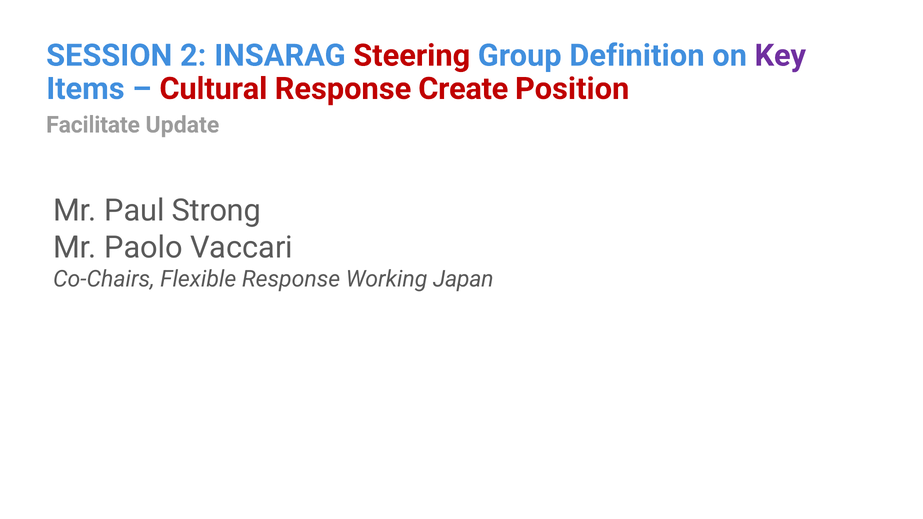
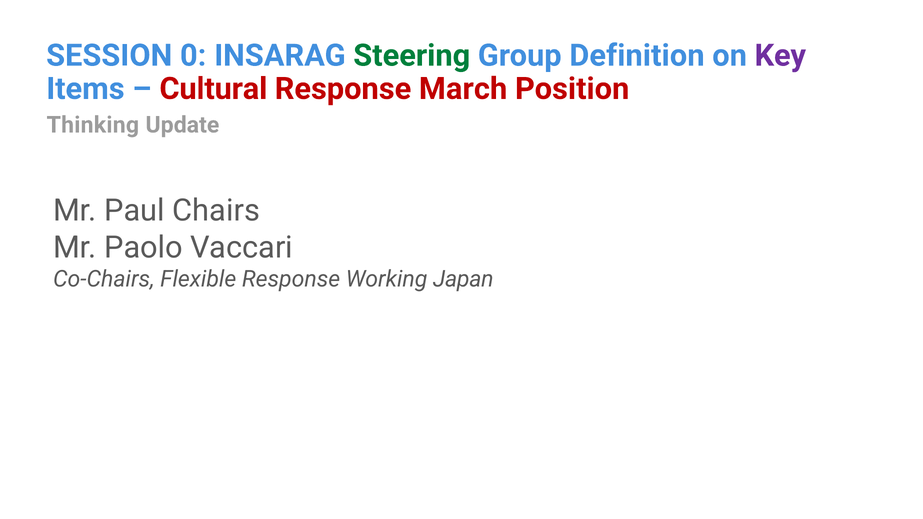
2: 2 -> 0
Steering colour: red -> green
Create: Create -> March
Facilitate: Facilitate -> Thinking
Strong: Strong -> Chairs
